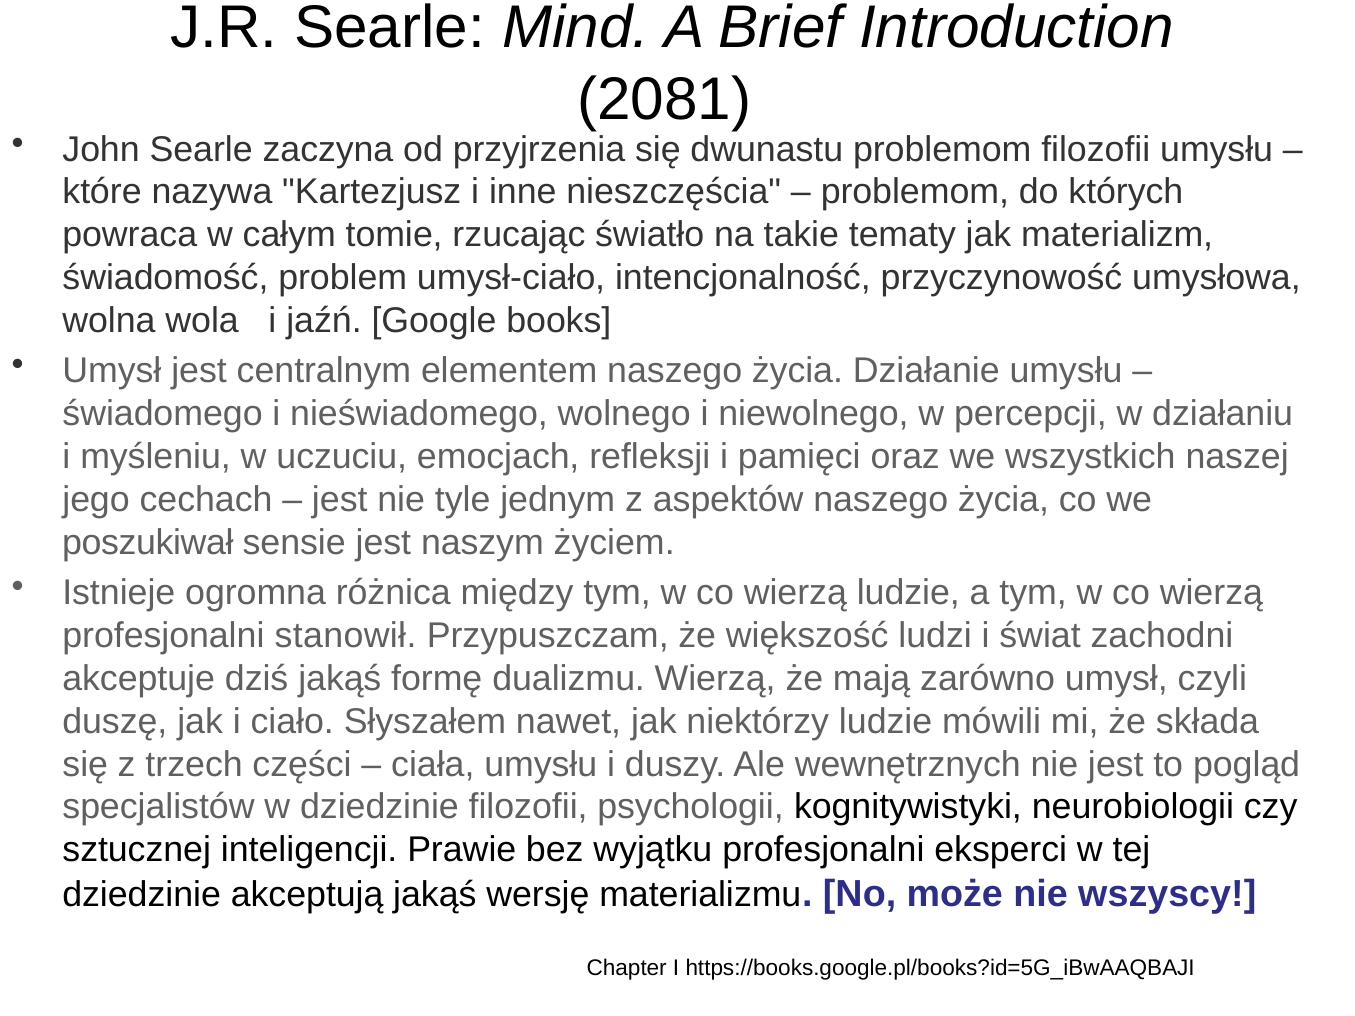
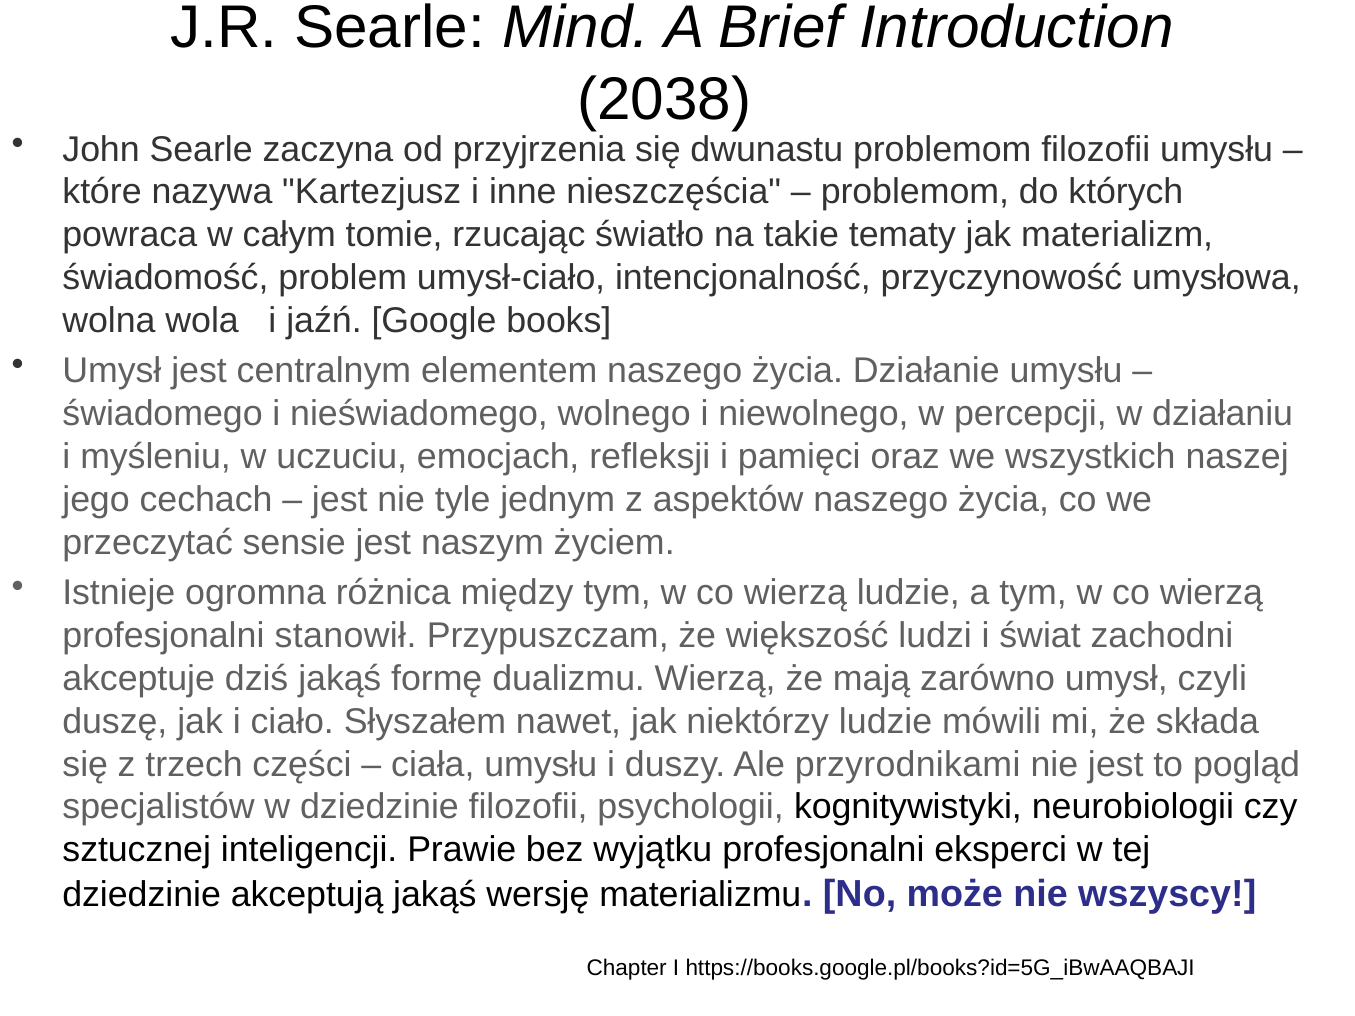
2081: 2081 -> 2038
poszukiwał: poszukiwał -> przeczytać
wewnętrznych: wewnętrznych -> przyrodnikami
